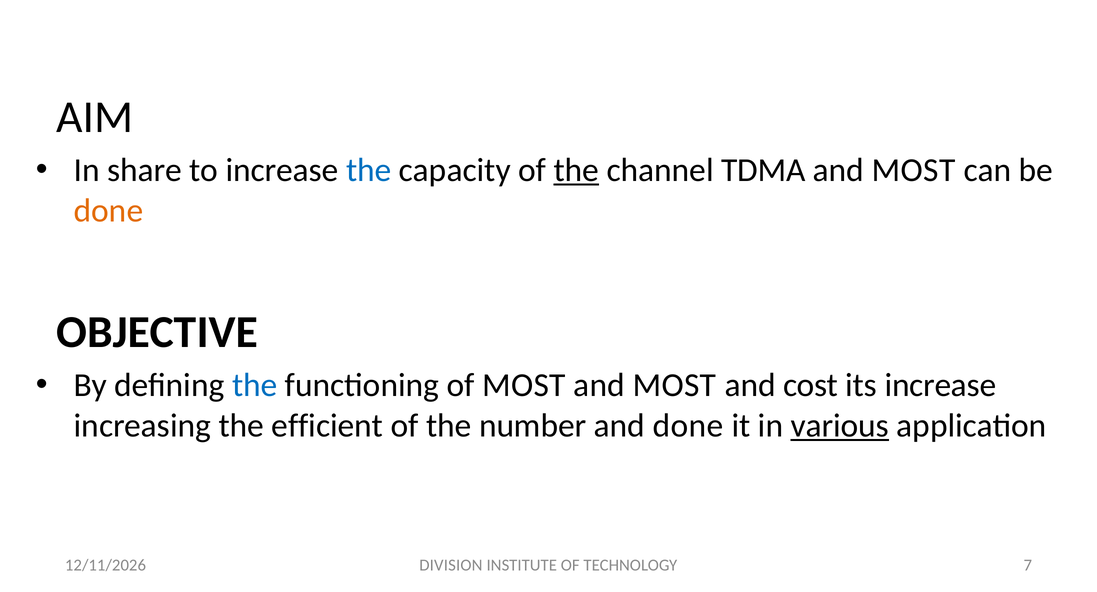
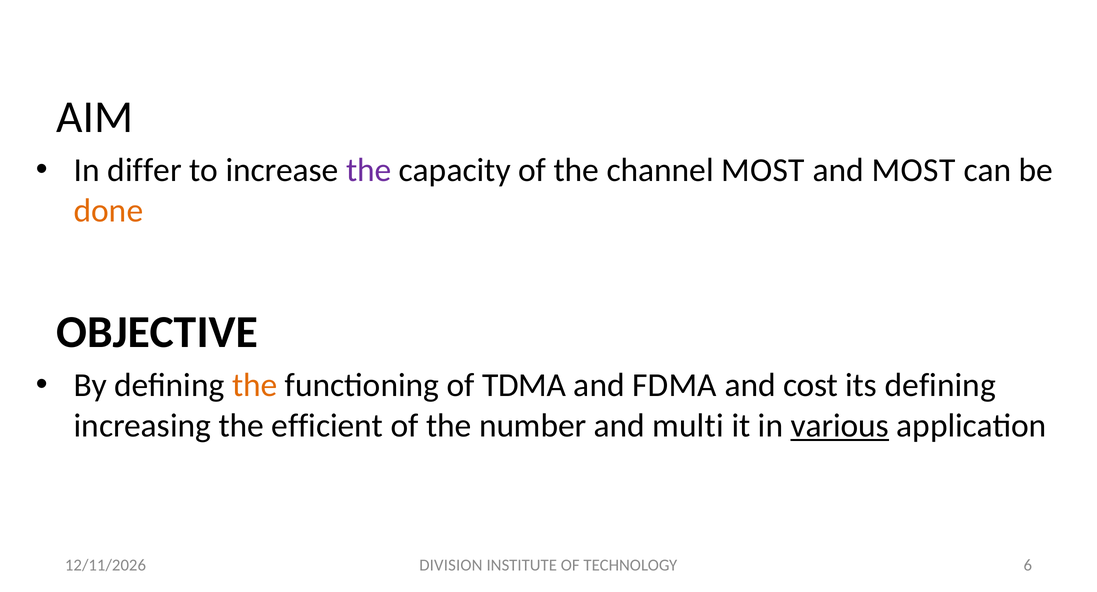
share: share -> differ
the at (369, 170) colour: blue -> purple
the at (576, 170) underline: present -> none
channel TDMA: TDMA -> MOST
the at (255, 386) colour: blue -> orange
of MOST: MOST -> TDMA
MOST at (674, 386): MOST -> FDMA
its increase: increase -> defining
and done: done -> multi
7: 7 -> 6
